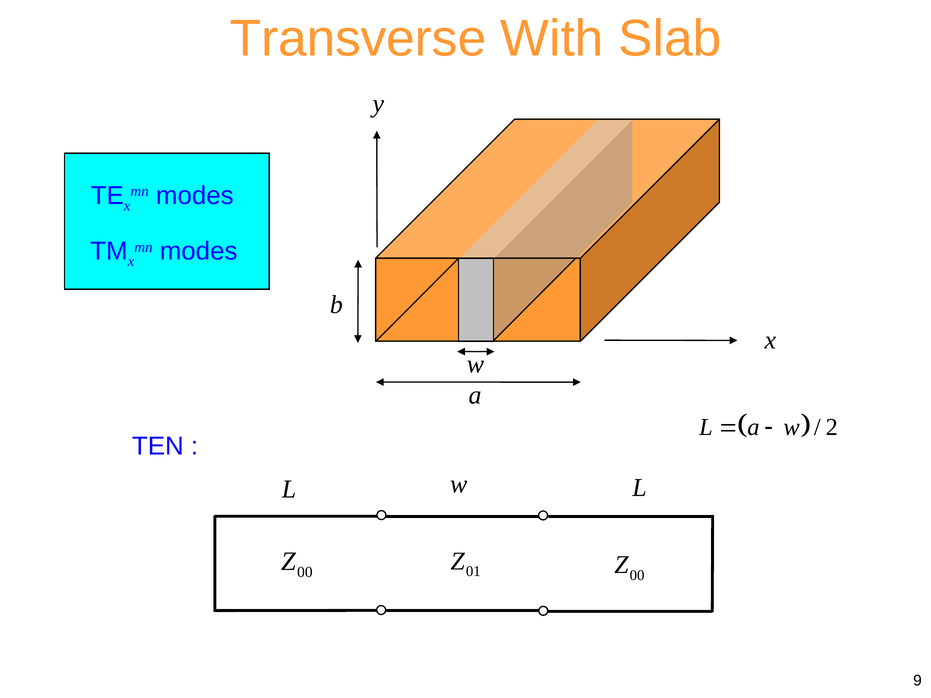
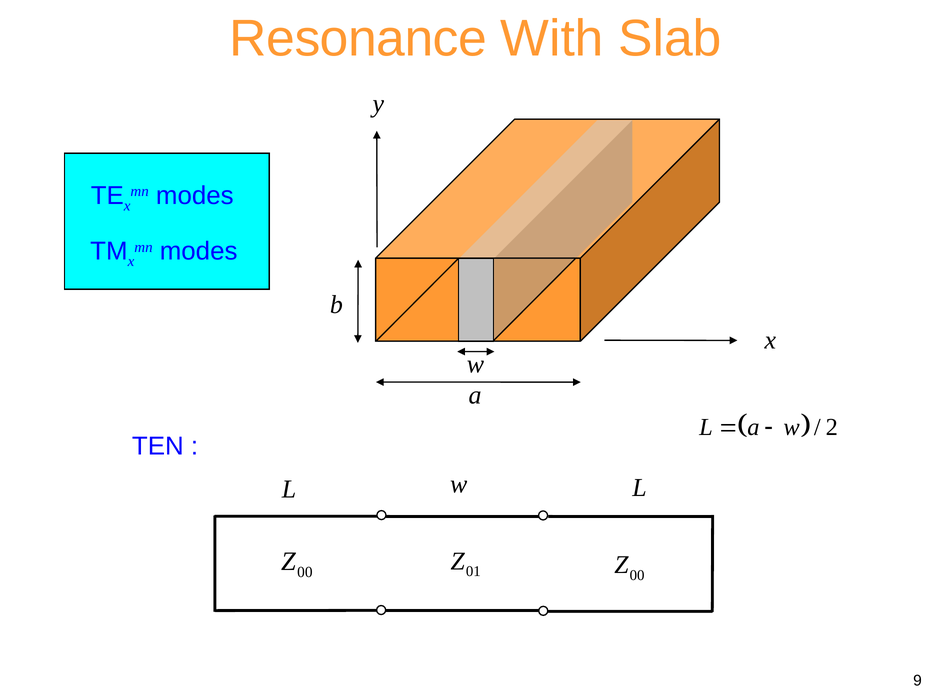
Transverse: Transverse -> Resonance
